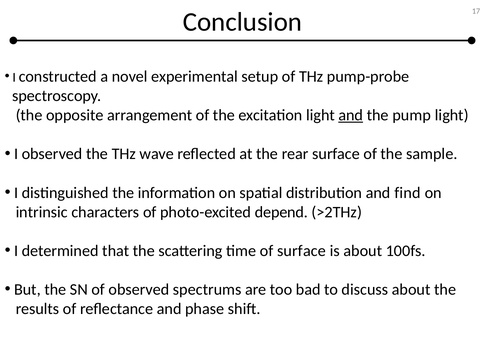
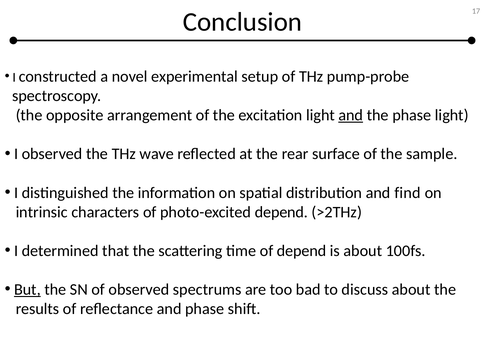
the pump: pump -> phase
of surface: surface -> depend
But underline: none -> present
